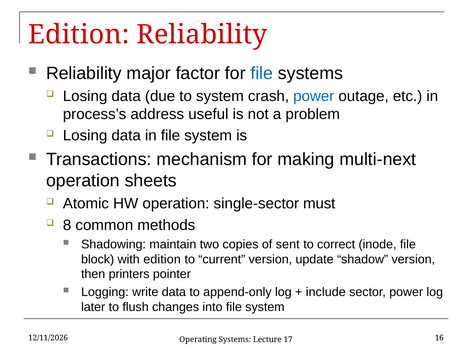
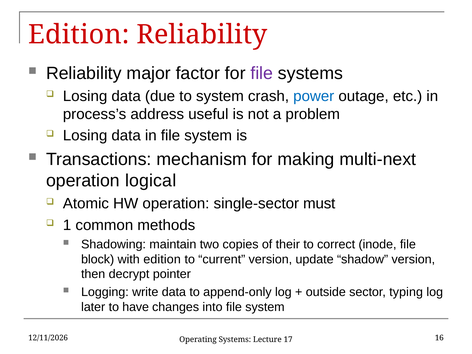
file at (262, 73) colour: blue -> purple
sheets: sheets -> logical
8: 8 -> 1
sent: sent -> their
printers: printers -> decrypt
include: include -> outside
sector power: power -> typing
flush: flush -> have
